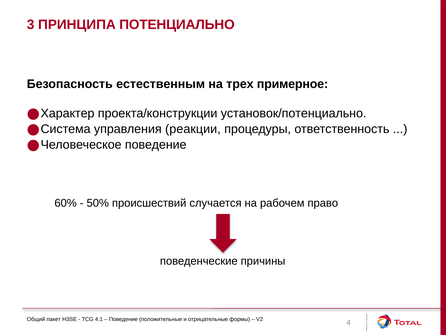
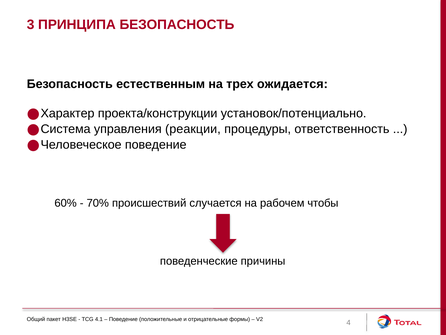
ПРИНЦИПА ПОТЕНЦИАЛЬНО: ПОТЕНЦИАЛЬНО -> БЕЗОПАСНОСТЬ
примерное: примерное -> ожидается
50%: 50% -> 70%
право: право -> чтобы
